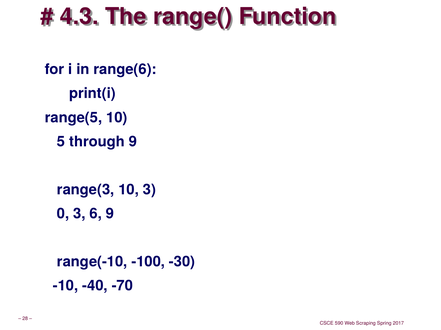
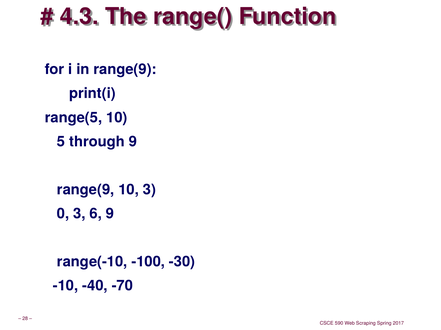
in range(6: range(6 -> range(9
range(3 at (86, 190): range(3 -> range(9
